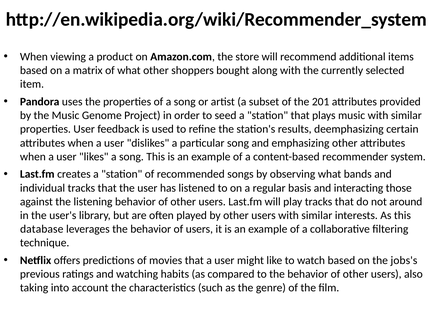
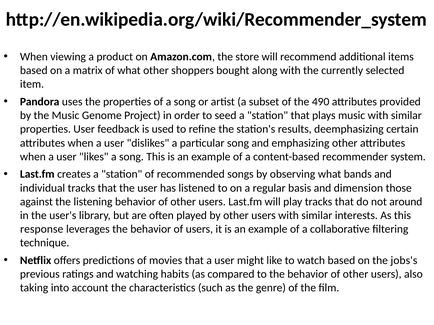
201: 201 -> 490
interacting: interacting -> dimension
database: database -> response
